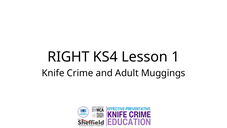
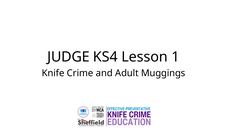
RIGHT: RIGHT -> JUDGE
